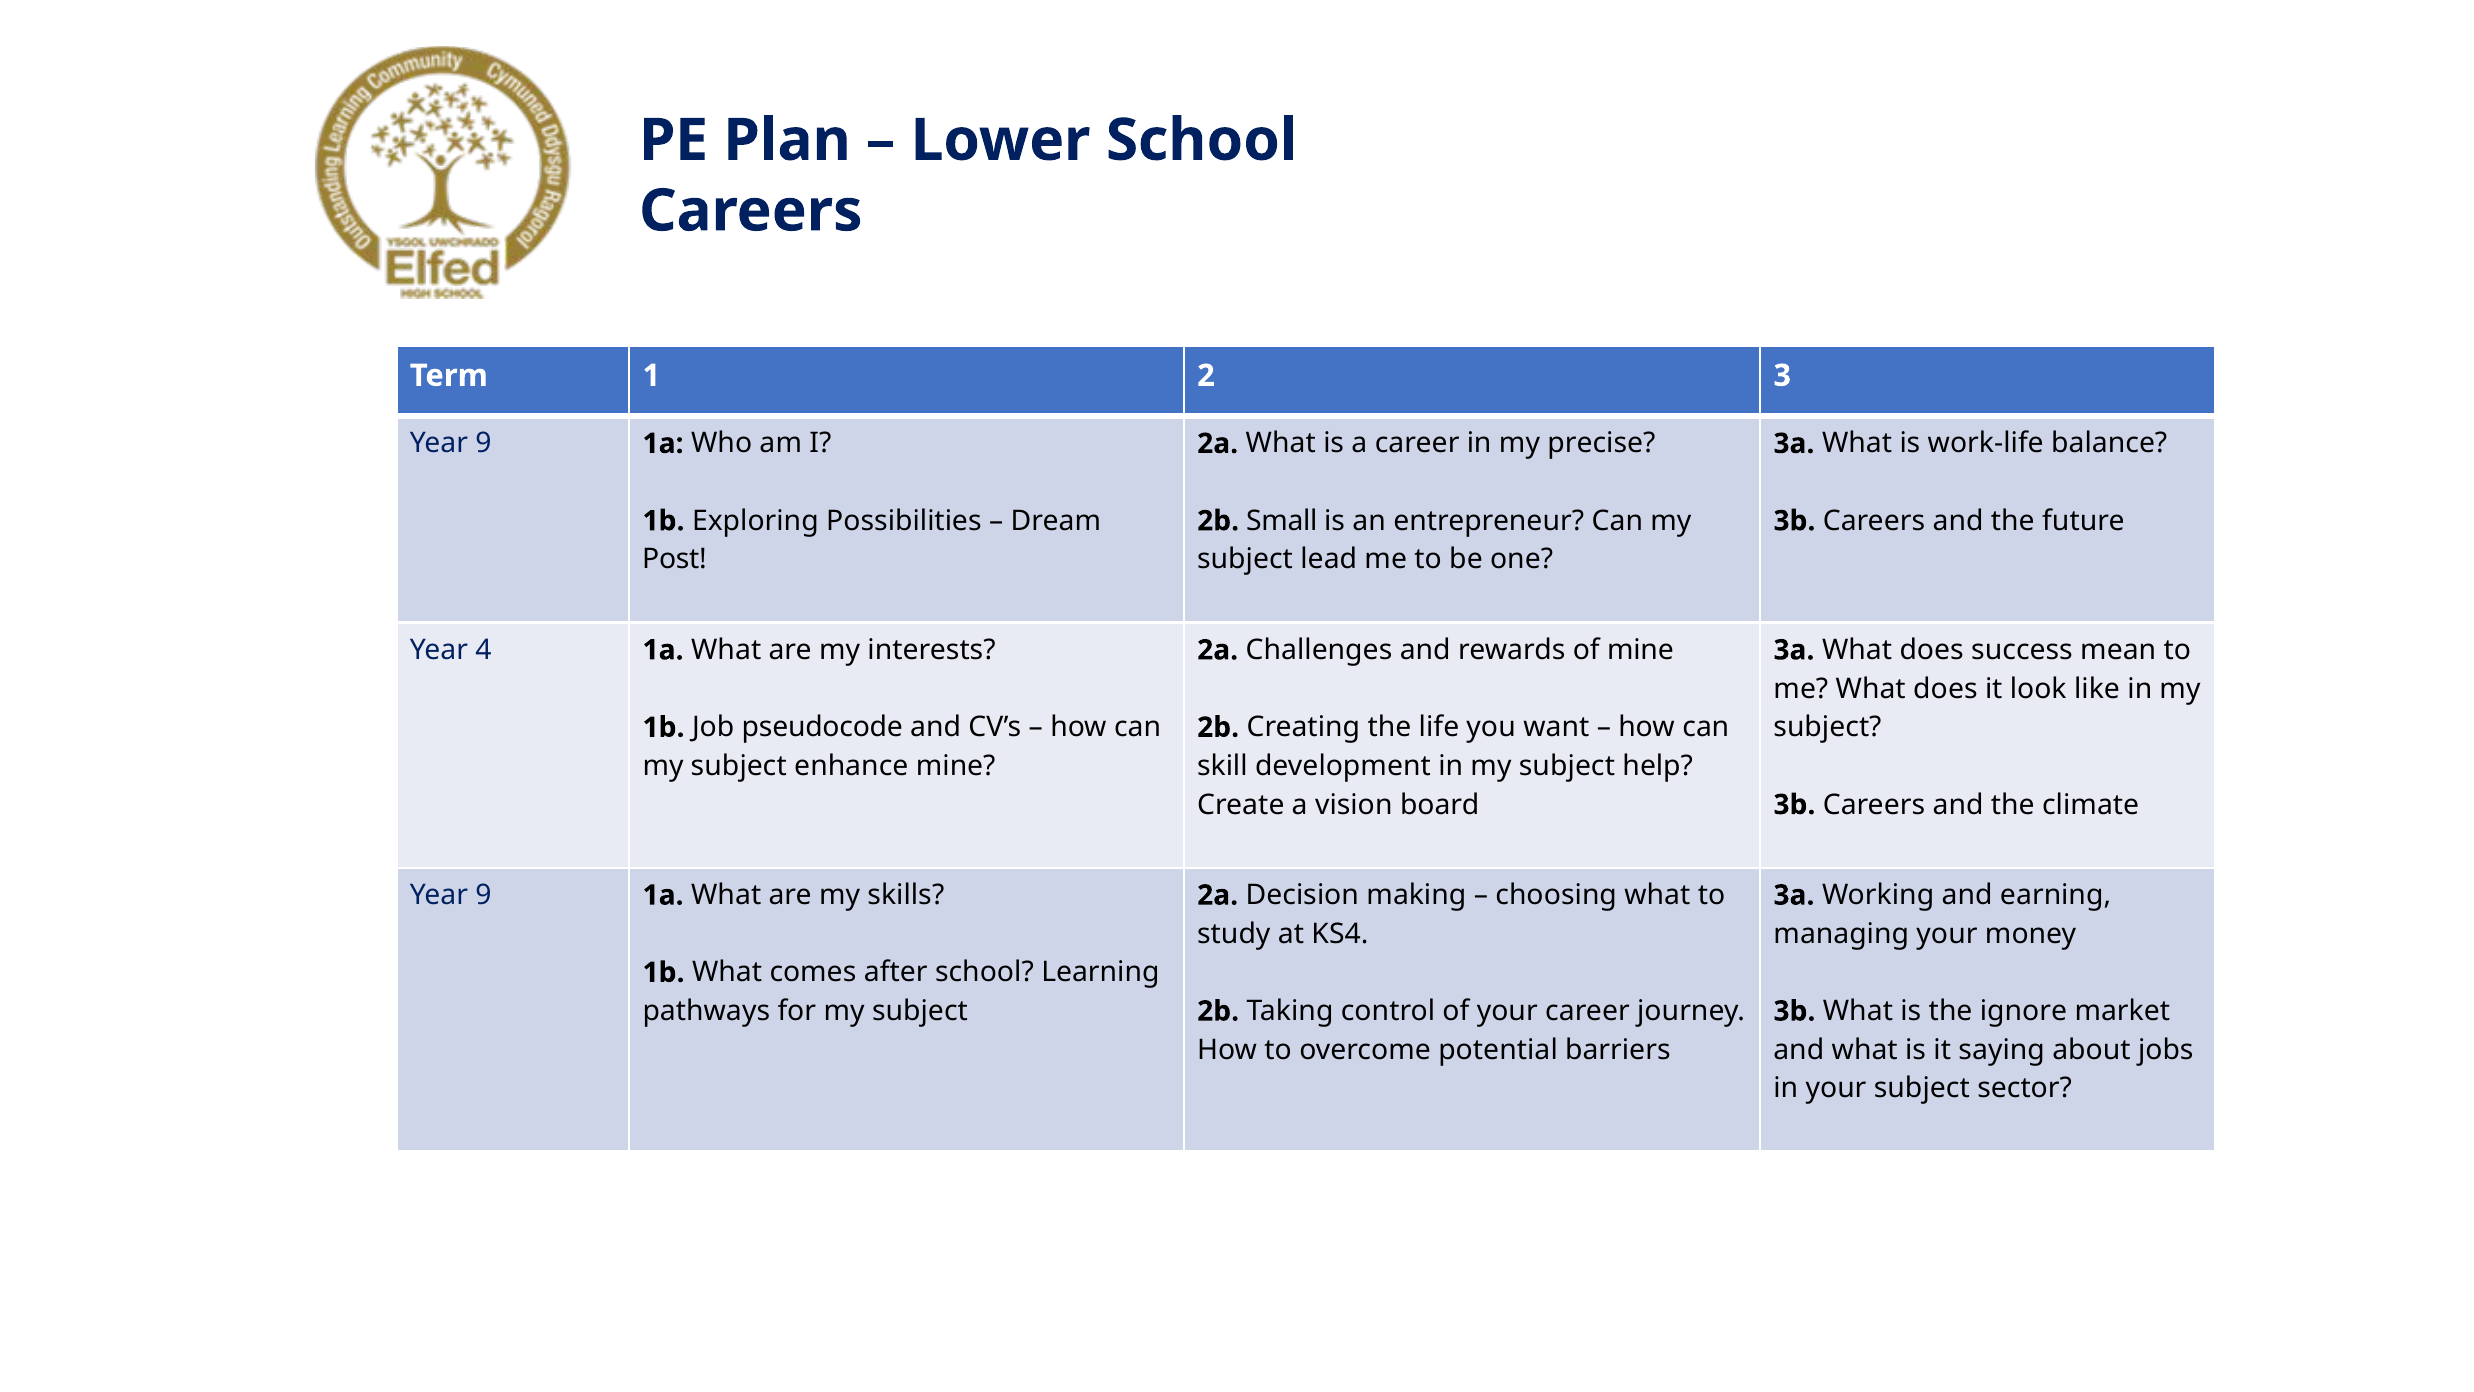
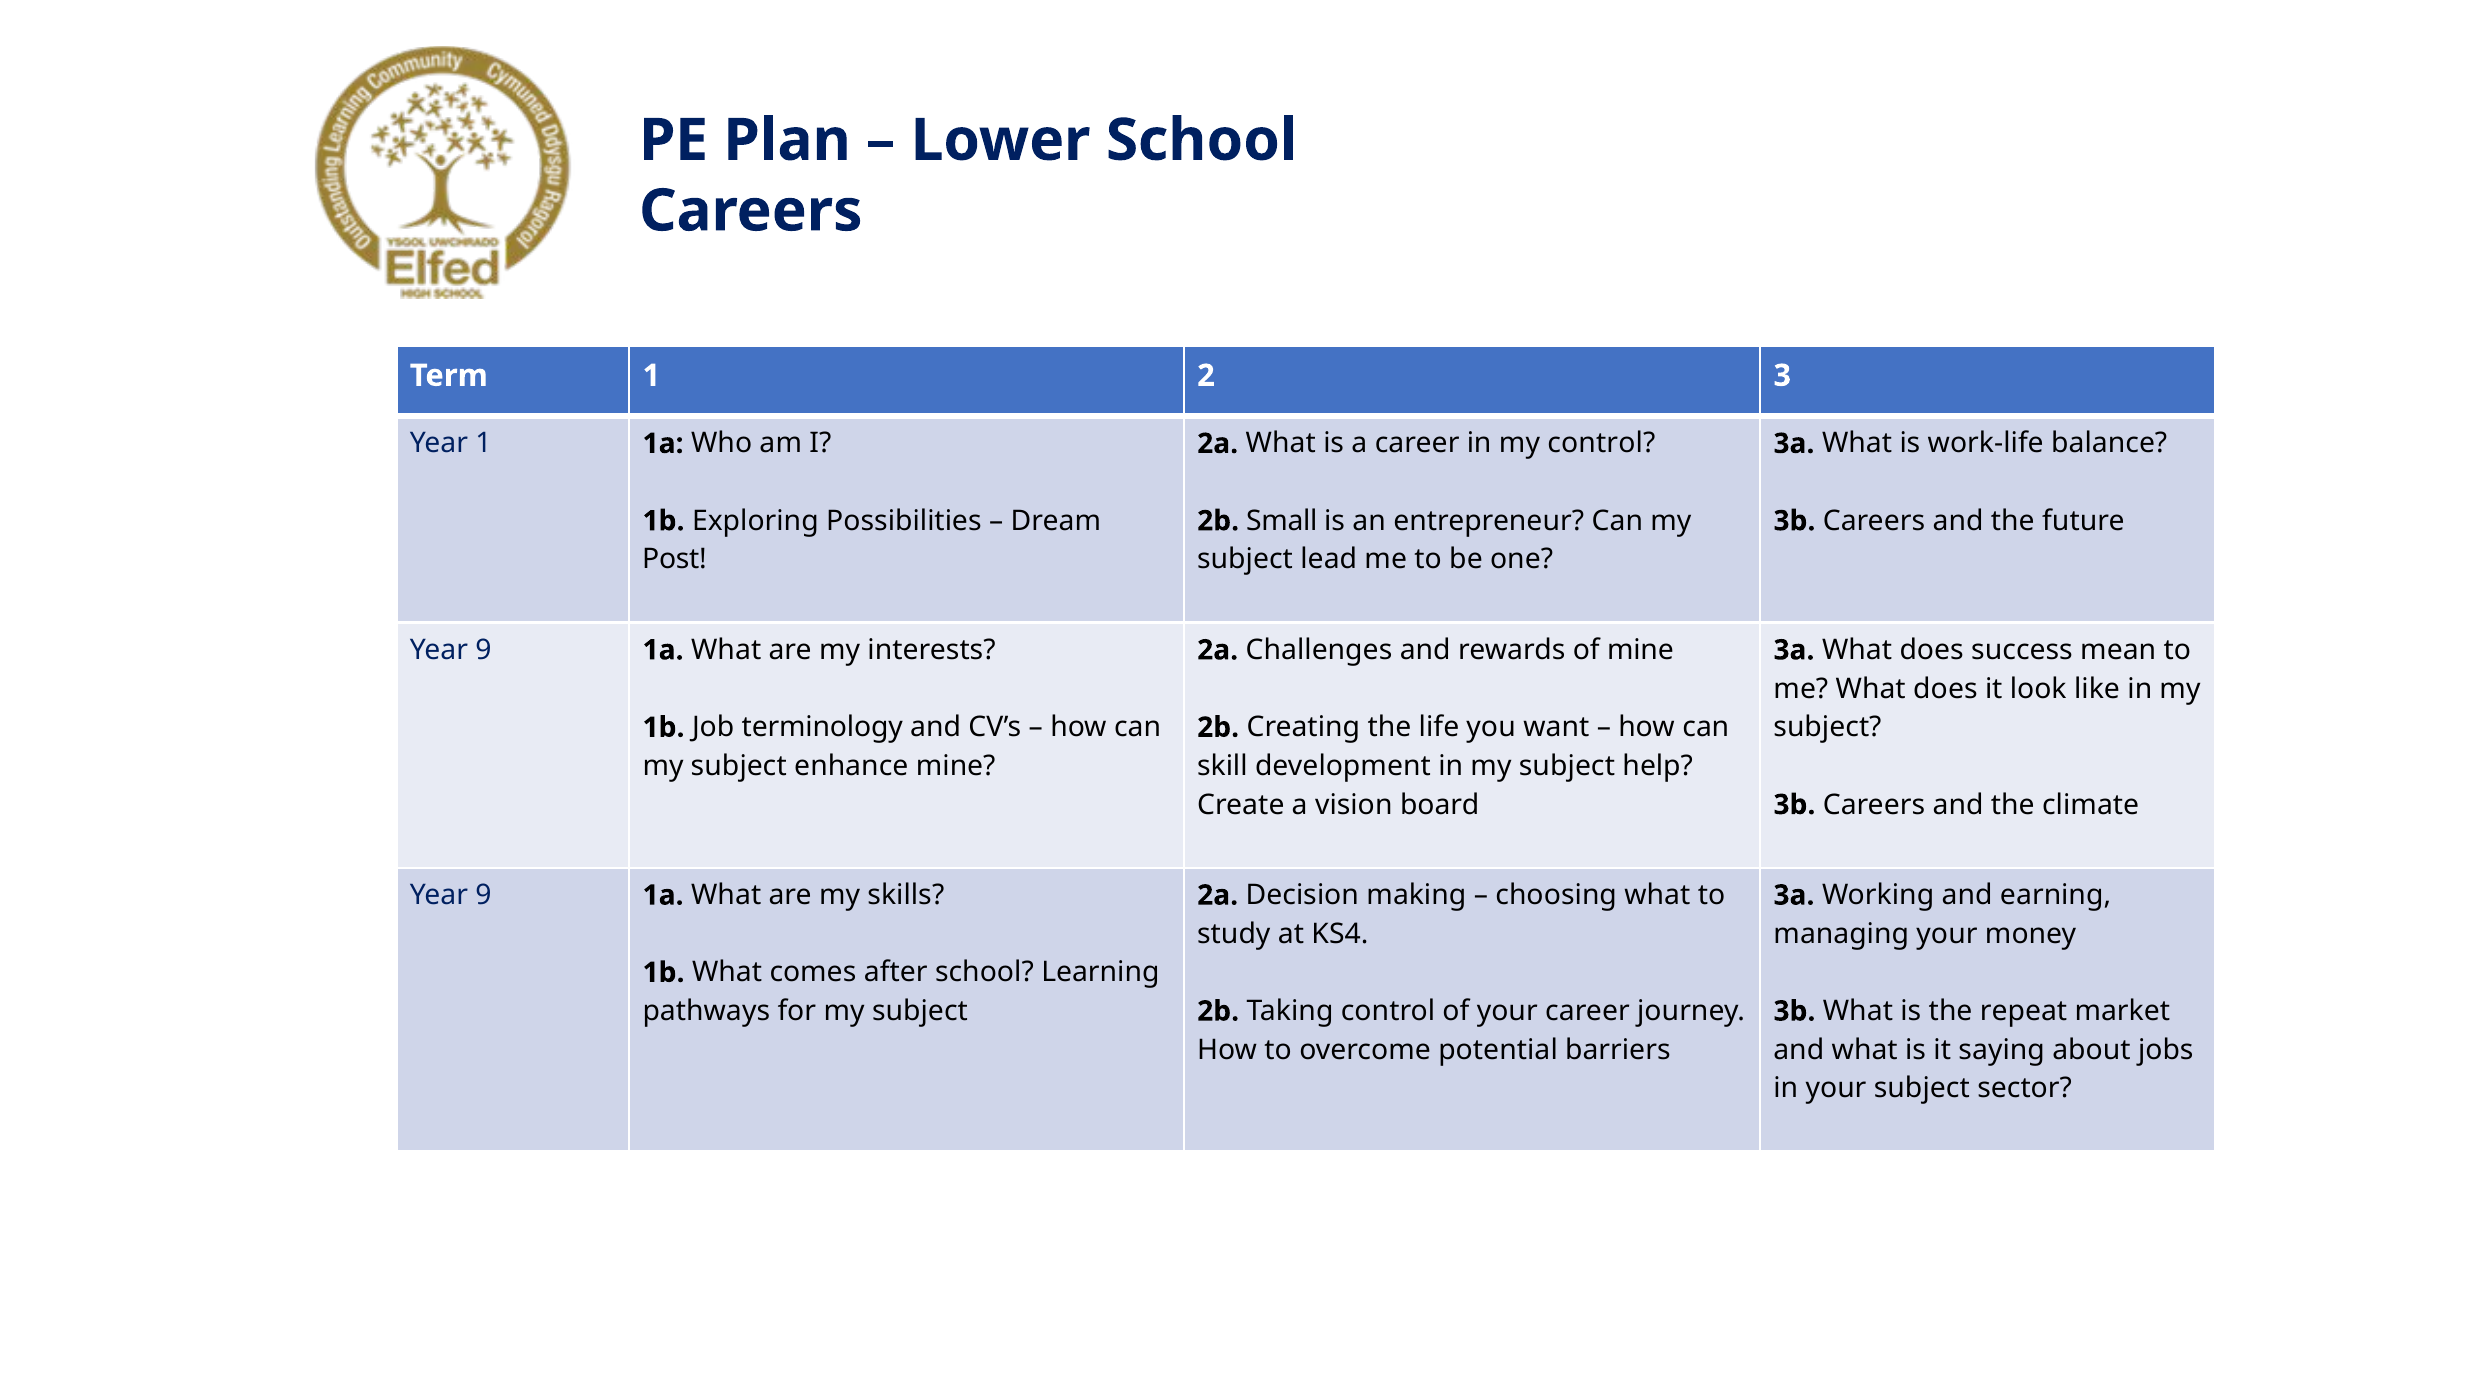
9 at (483, 443): 9 -> 1
my precise: precise -> control
4 at (483, 650): 4 -> 9
pseudocode: pseudocode -> terminology
ignore: ignore -> repeat
